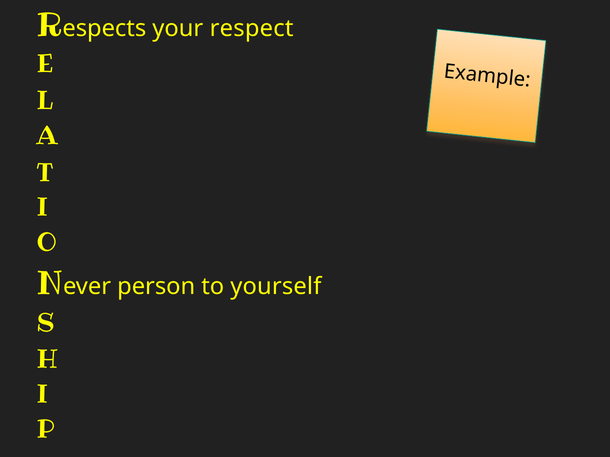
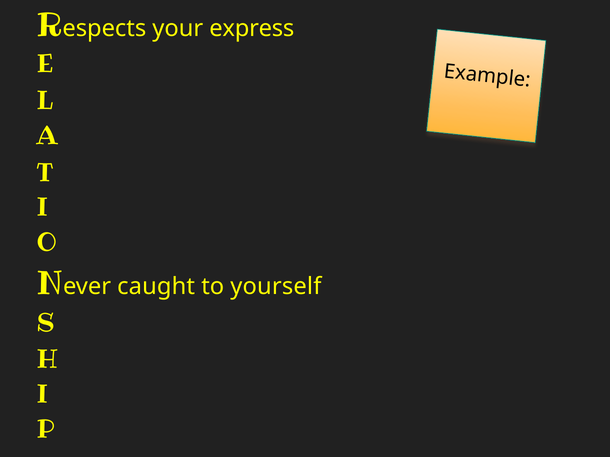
respect: respect -> express
person: person -> caught
